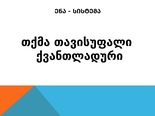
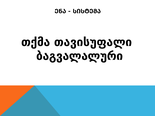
ქვანთლადური: ქვანთლადური -> ბაგვალალური
